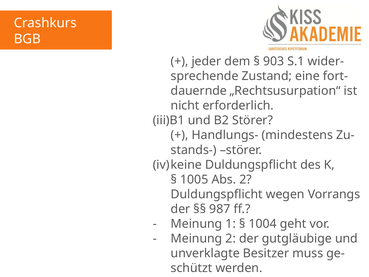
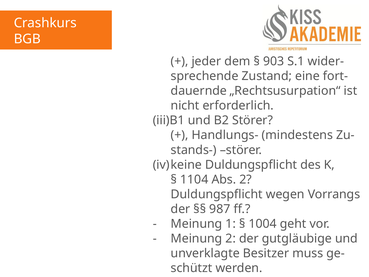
1005: 1005 -> 1104
